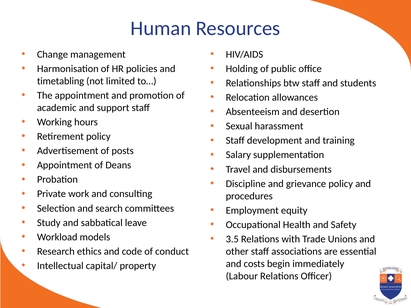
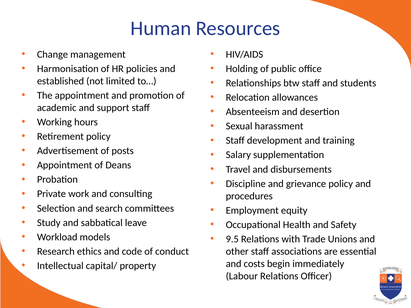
timetabling: timetabling -> established
3.5: 3.5 -> 9.5
